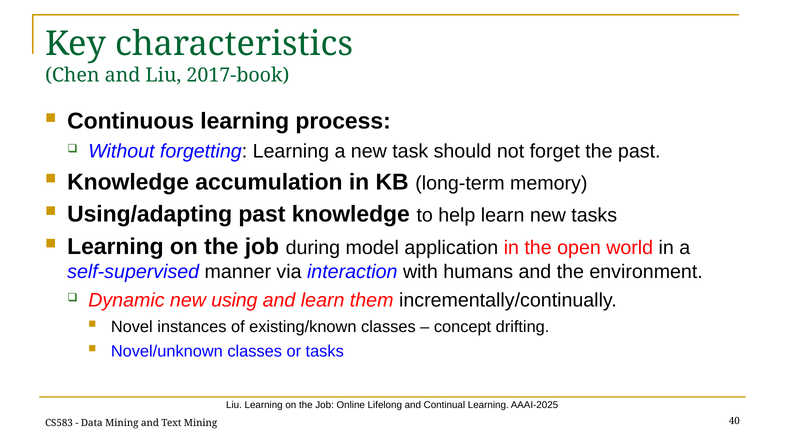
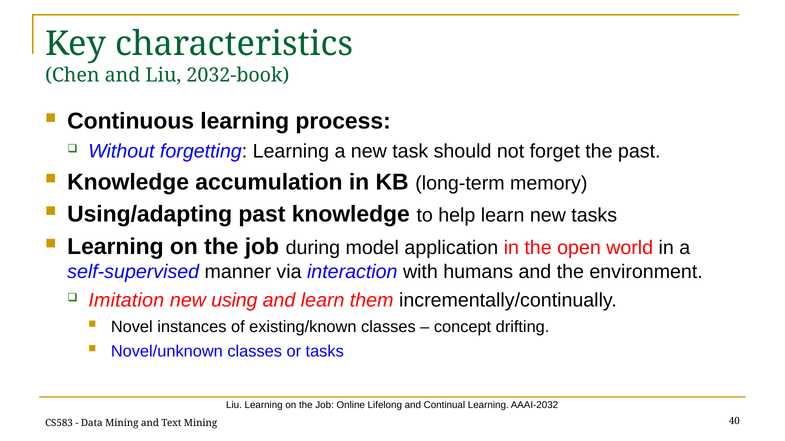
2017-book: 2017-book -> 2032-book
Dynamic: Dynamic -> Imitation
AAAI-2025: AAAI-2025 -> AAAI-2032
